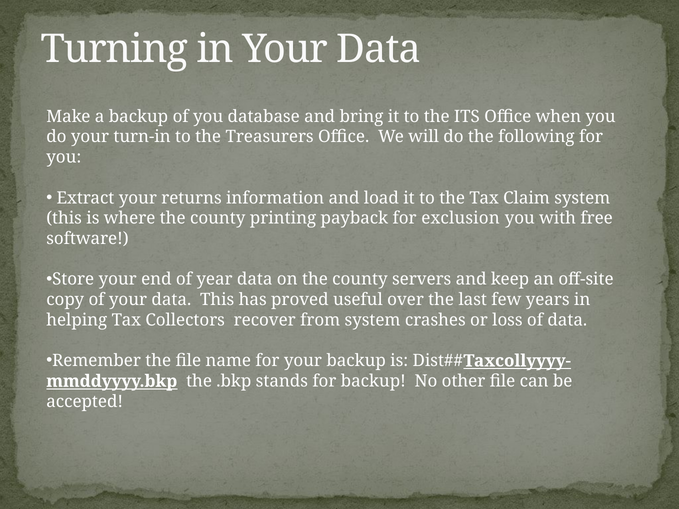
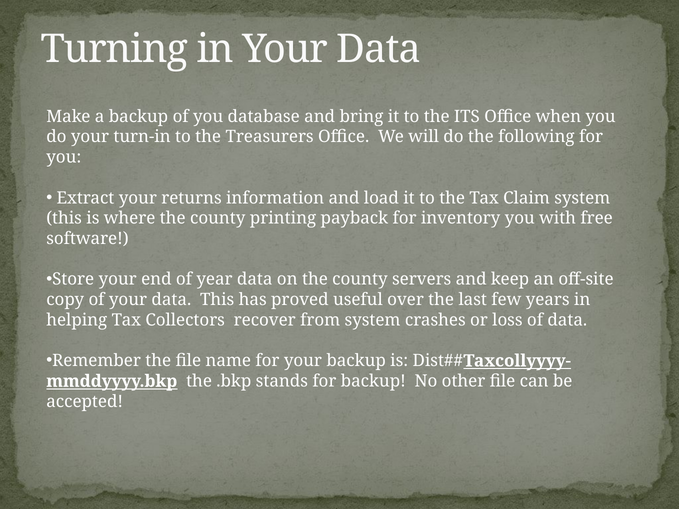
exclusion: exclusion -> inventory
